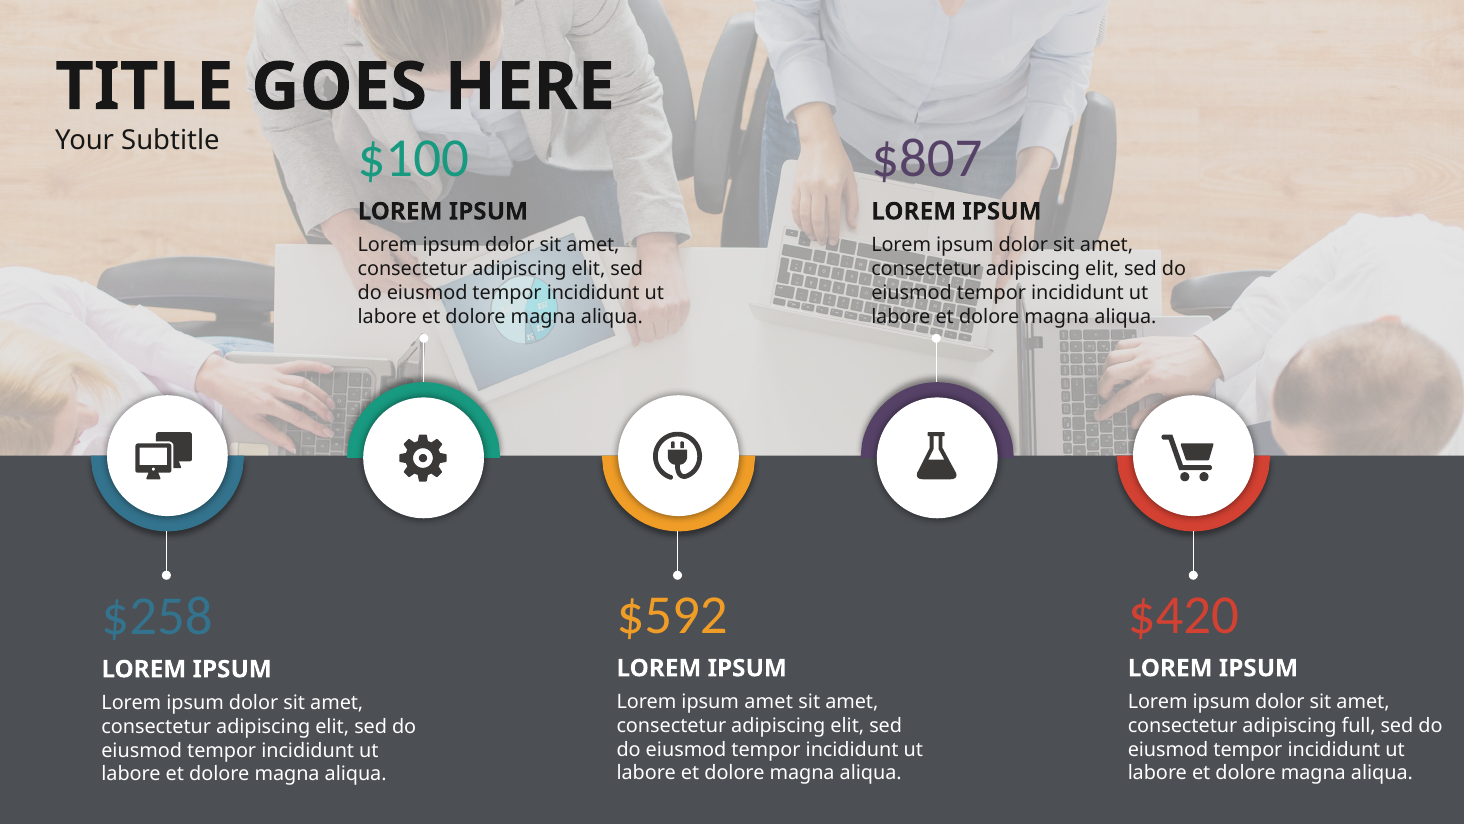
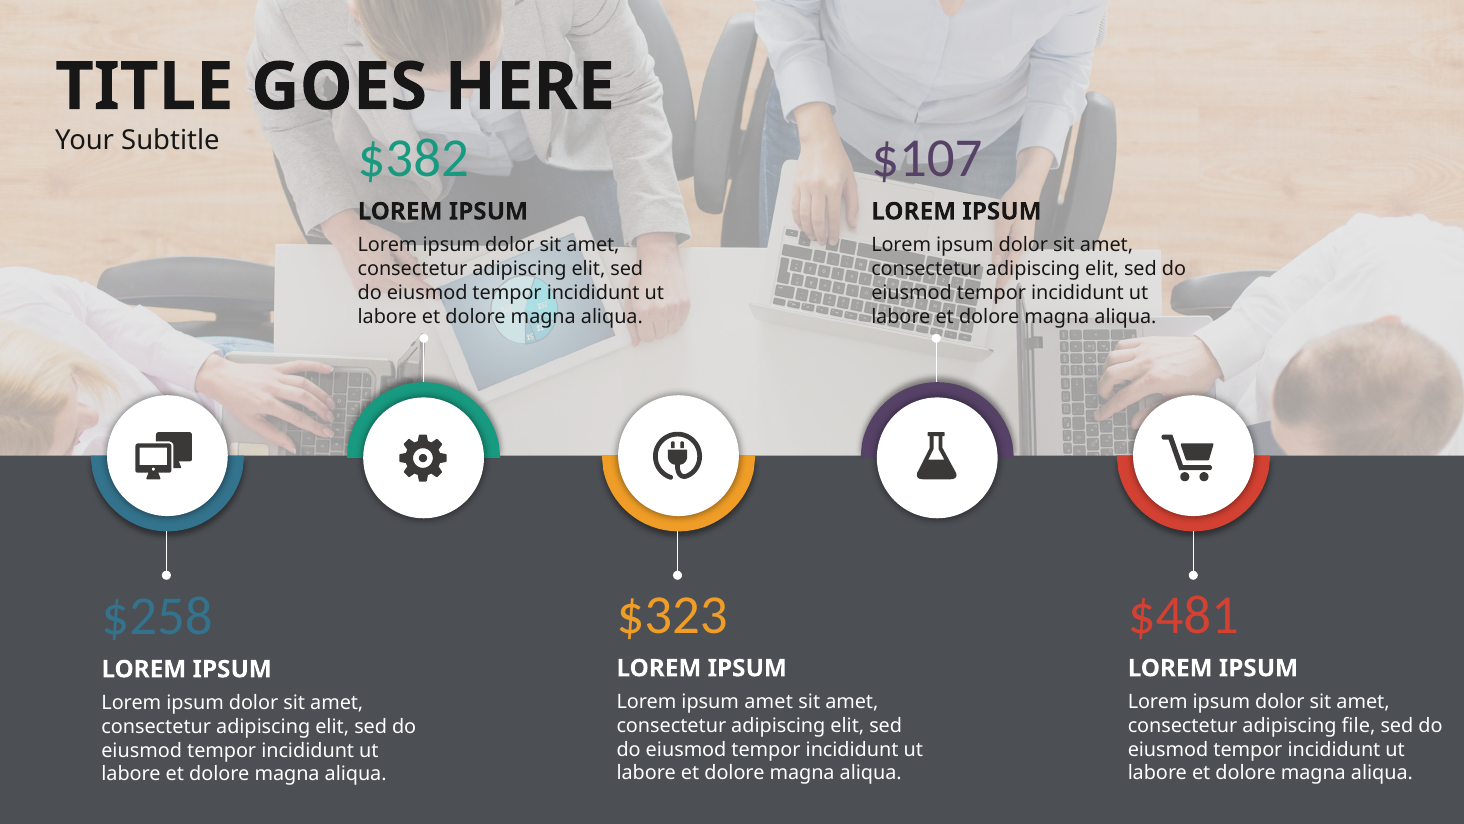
$100: $100 -> $382
$807: $807 -> $107
$592: $592 -> $323
$420: $420 -> $481
full: full -> file
